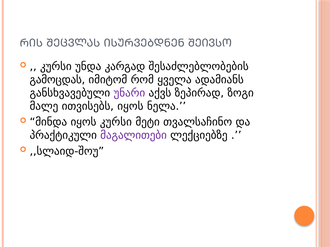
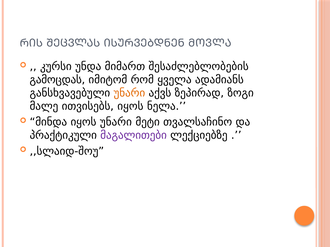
ᲨᲔᲘᲕᲡᲝ: ᲨᲔᲘᲕᲡᲝ -> ᲛᲝᲕᲚᲐ
კარგად: კარგად -> მიმართ
უნარი at (129, 93) colour: purple -> orange
იყოს კურსი: კურსი -> უნარი
